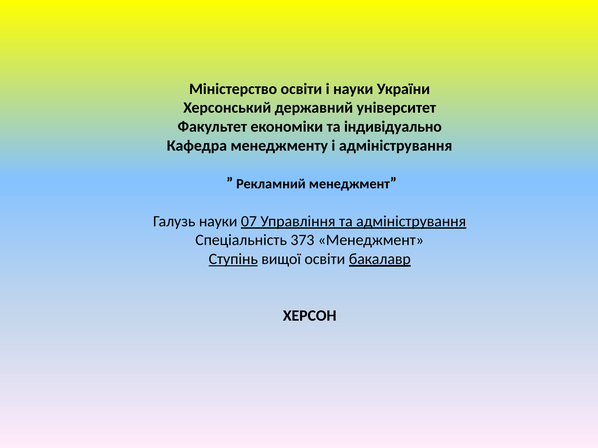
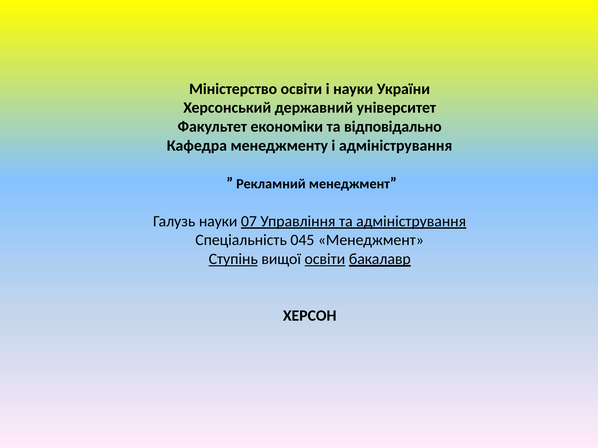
індивідуально: індивідуально -> відповідально
373: 373 -> 045
освіти at (325, 259) underline: none -> present
